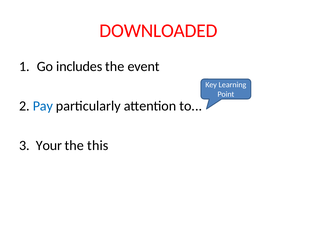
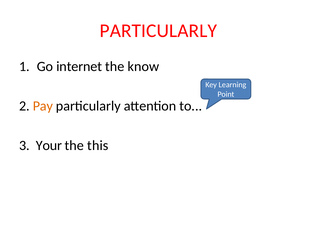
DOWNLOADED at (158, 31): DOWNLOADED -> PARTICULARLY
includes: includes -> internet
event: event -> know
Pay colour: blue -> orange
